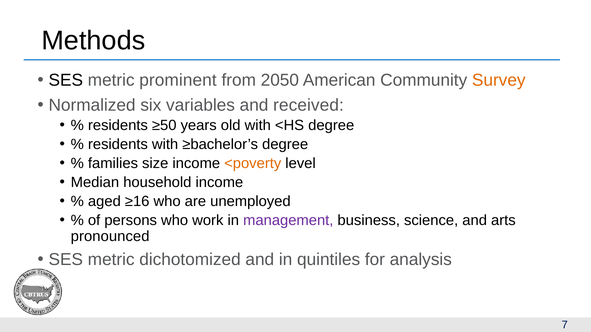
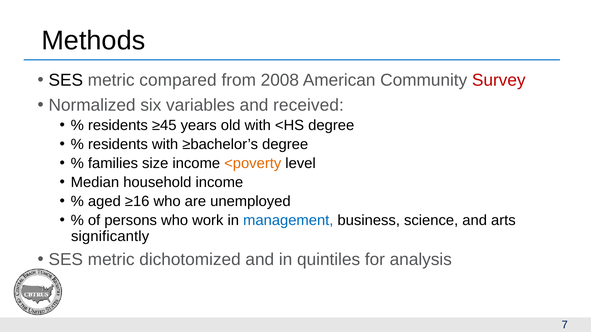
prominent: prominent -> compared
2050: 2050 -> 2008
Survey colour: orange -> red
≥50: ≥50 -> ≥45
management colour: purple -> blue
pronounced: pronounced -> significantly
